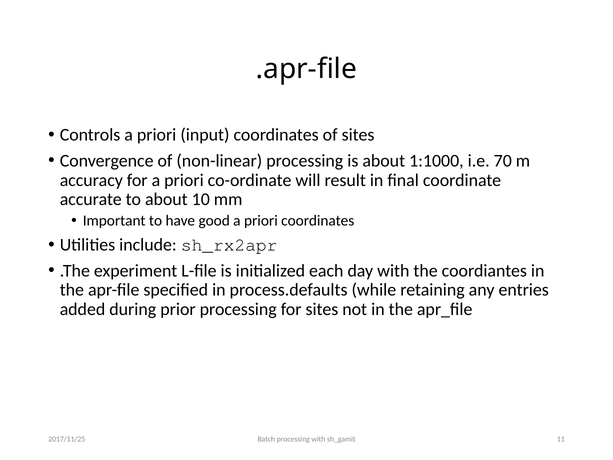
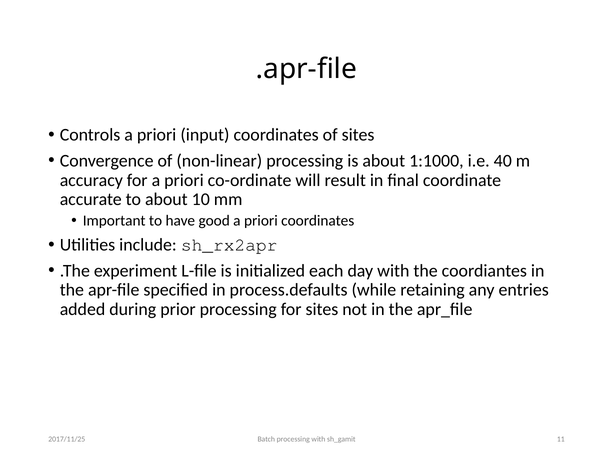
70: 70 -> 40
